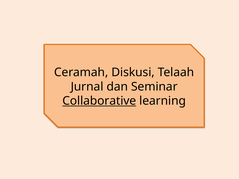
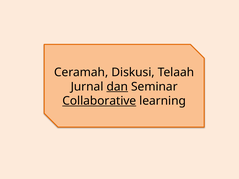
dan underline: none -> present
